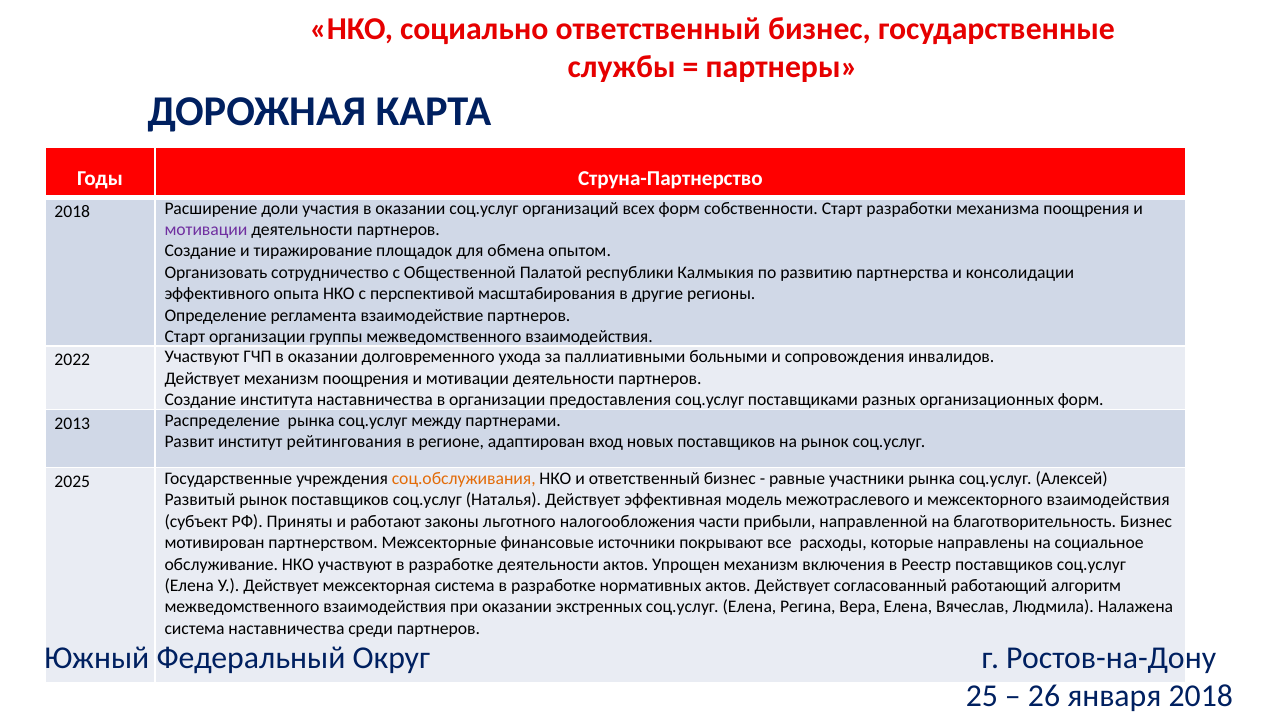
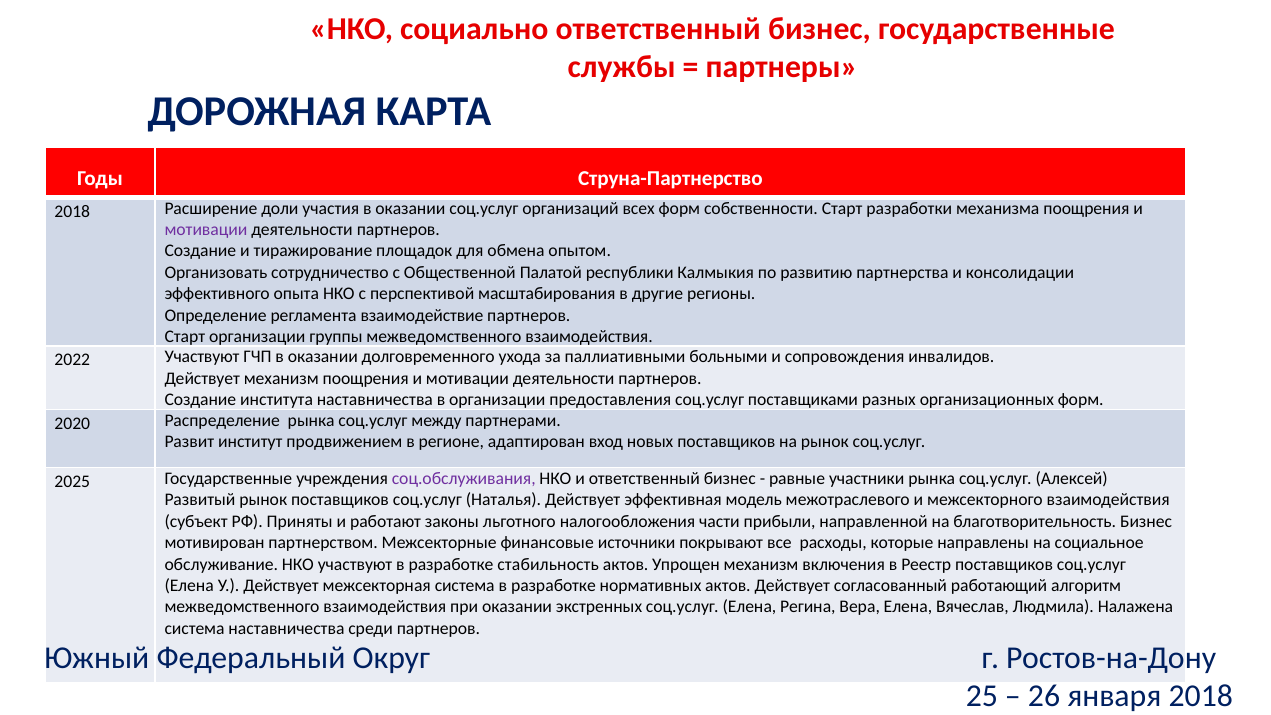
2013: 2013 -> 2020
рейтингования: рейтингования -> продвижением
соц.обслуживания colour: orange -> purple
разработке деятельности: деятельности -> стабильность
